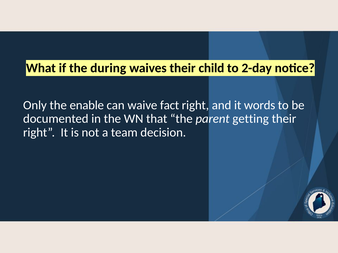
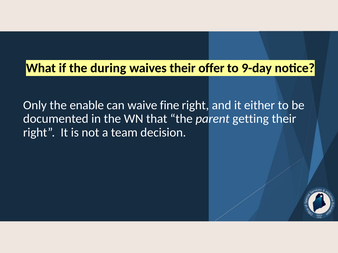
child: child -> offer
2-day: 2-day -> 9-day
fact: fact -> fine
words: words -> either
